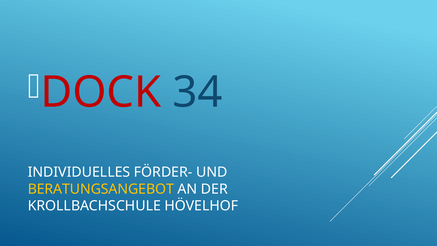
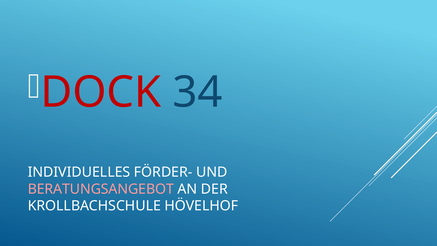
BERATUNGSANGEBOT colour: yellow -> pink
